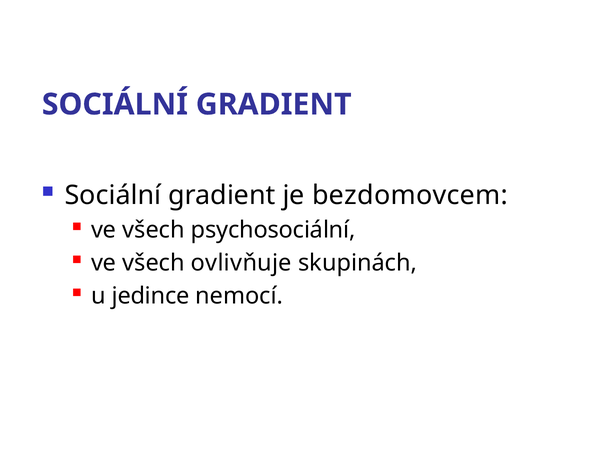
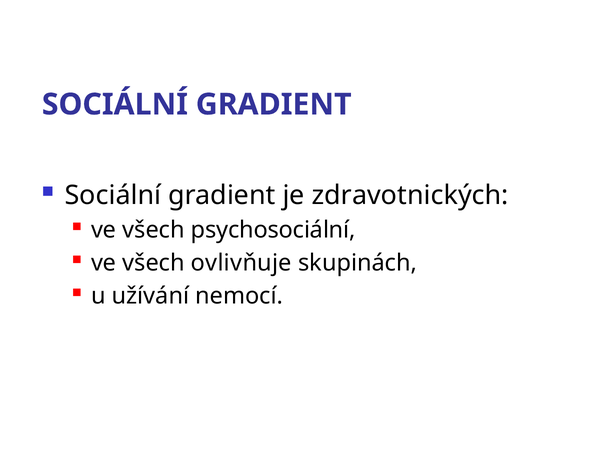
bezdomovcem: bezdomovcem -> zdravotnických
jedince: jedince -> užívání
